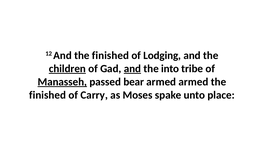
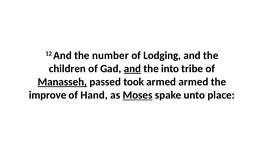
And the finished: finished -> number
children underline: present -> none
bear: bear -> took
finished at (48, 95): finished -> improve
Carry: Carry -> Hand
Moses underline: none -> present
